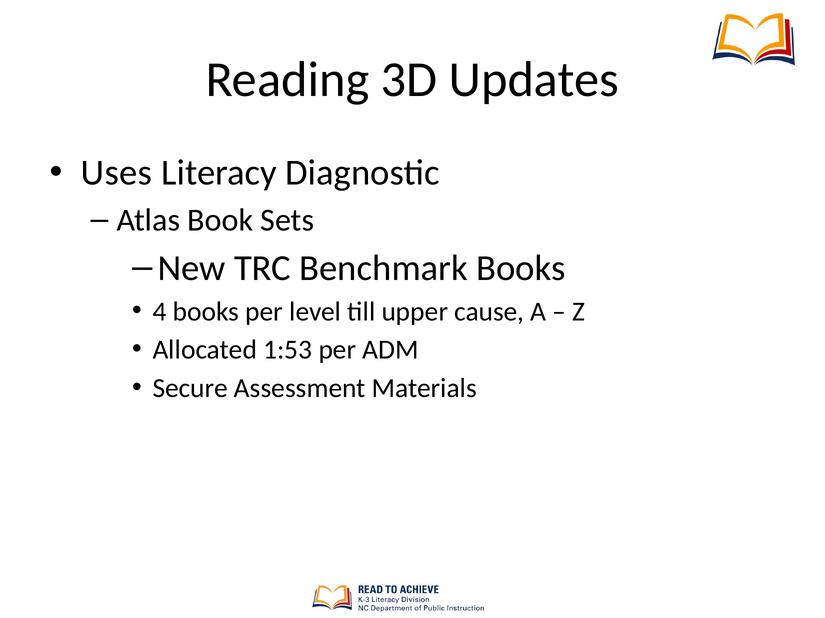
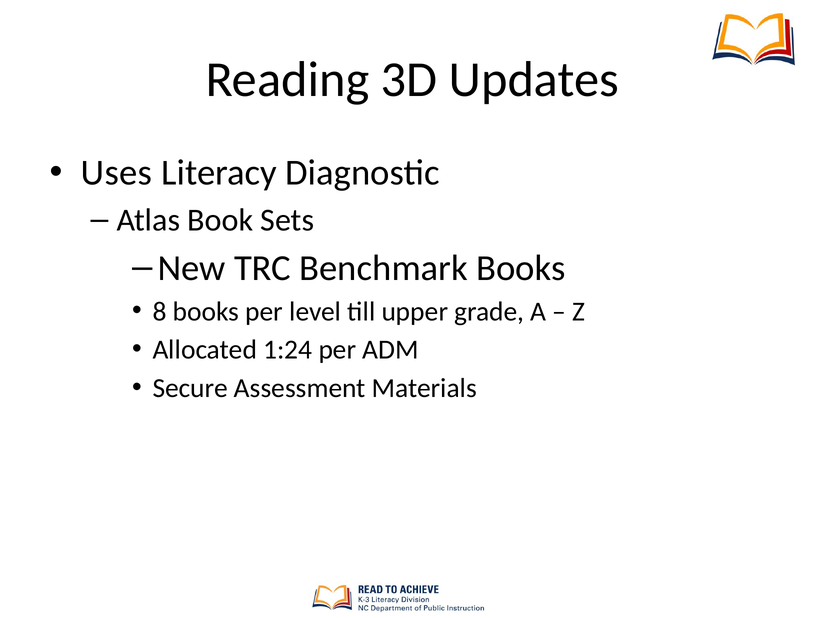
4: 4 -> 8
cause: cause -> grade
1:53: 1:53 -> 1:24
